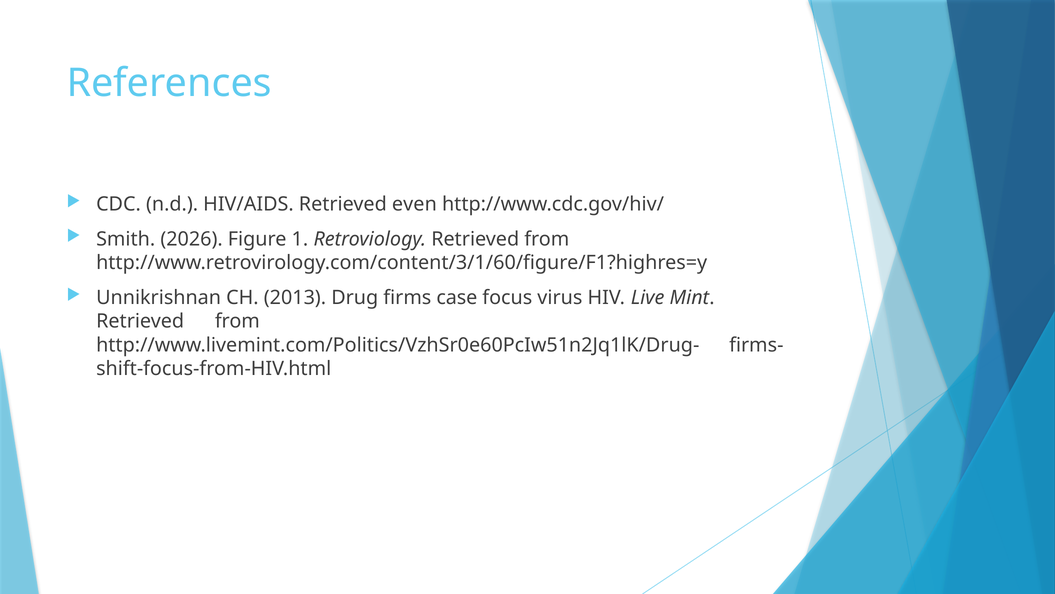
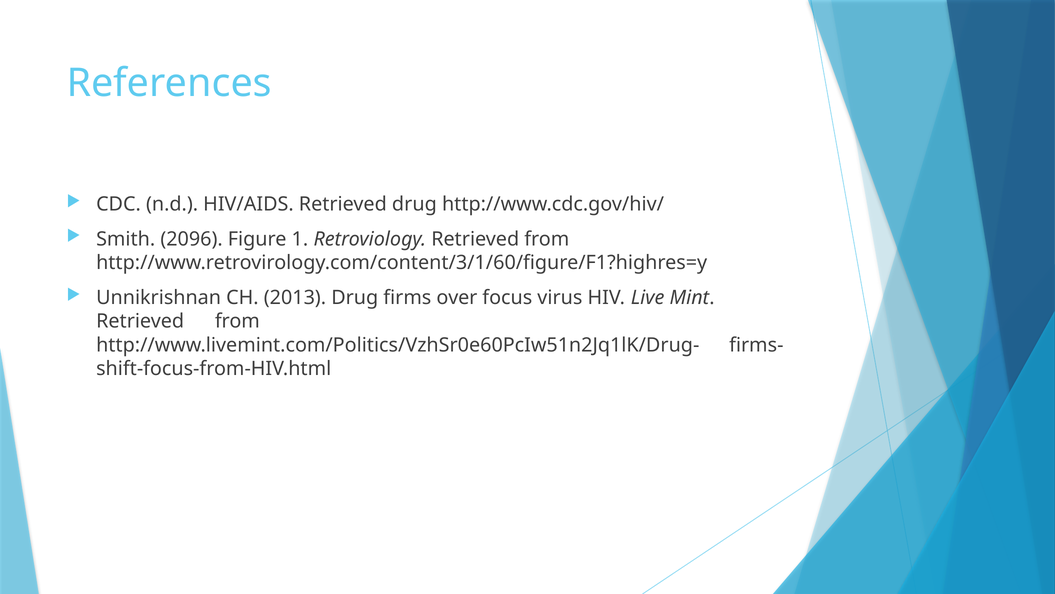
Retrieved even: even -> drug
2026: 2026 -> 2096
case: case -> over
